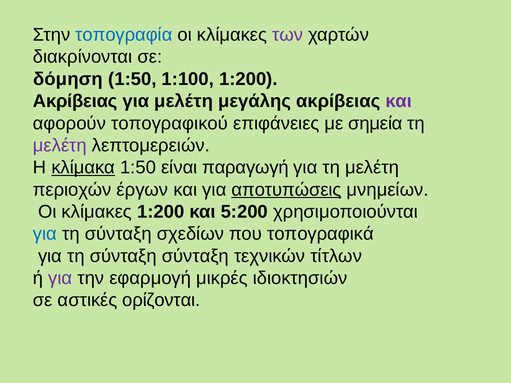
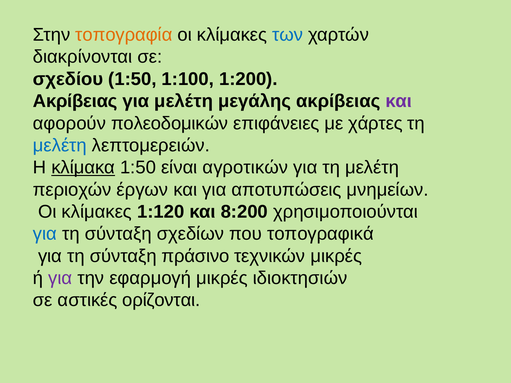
τοπογραφία colour: blue -> orange
των colour: purple -> blue
δόμηση: δόμηση -> σχεδίου
τοπογραφικού: τοπογραφικού -> πολεοδομικών
σημεία: σημεία -> χάρτες
μελέτη at (60, 145) colour: purple -> blue
παραγωγή: παραγωγή -> αγροτικών
αποτυπώσεις underline: present -> none
κλίμακες 1:200: 1:200 -> 1:120
5:200: 5:200 -> 8:200
σύνταξη σύνταξη: σύνταξη -> πράσινο
τεχνικών τίτλων: τίτλων -> μικρές
